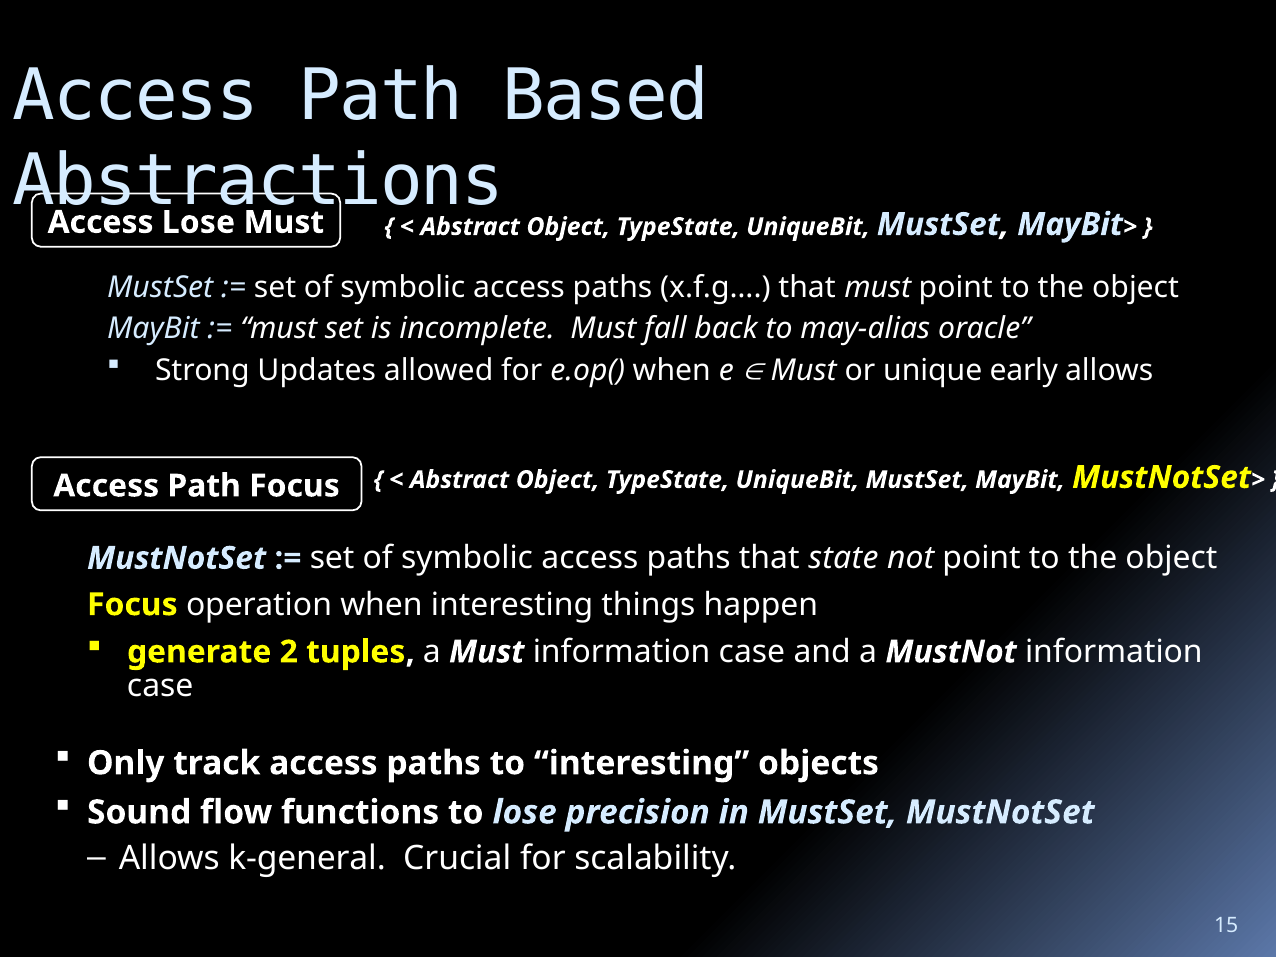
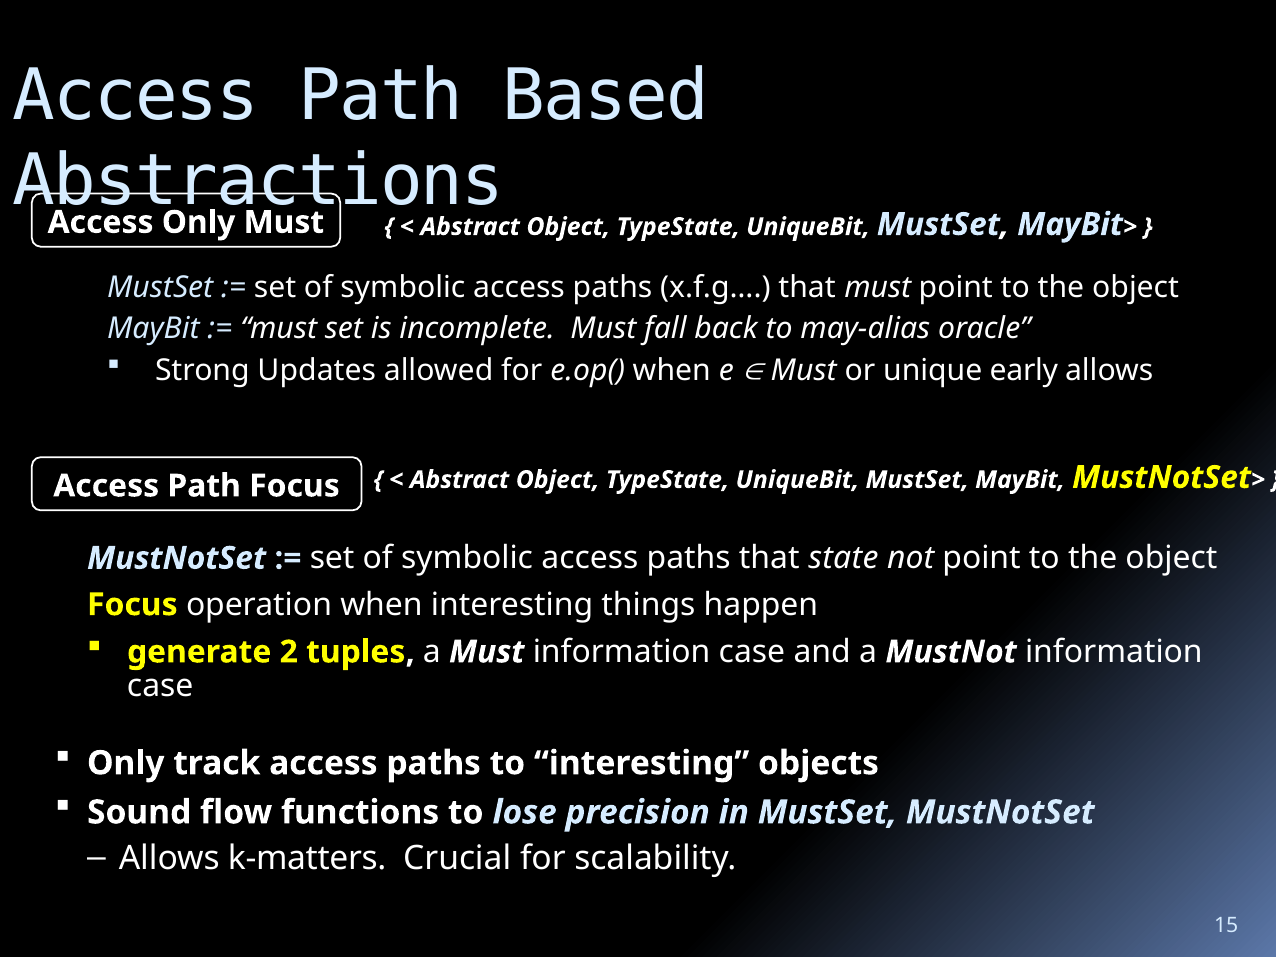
Access Lose: Lose -> Only
k-general: k-general -> k-matters
